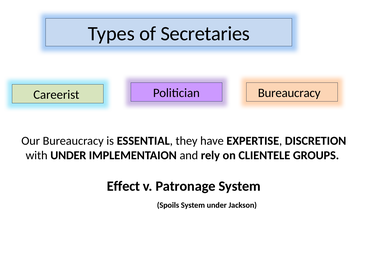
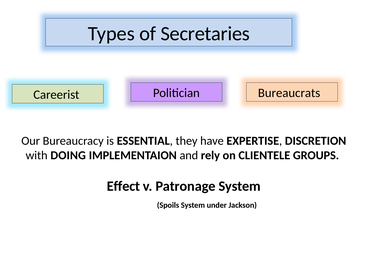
Politician Bureaucracy: Bureaucracy -> Bureaucrats
with UNDER: UNDER -> DOING
